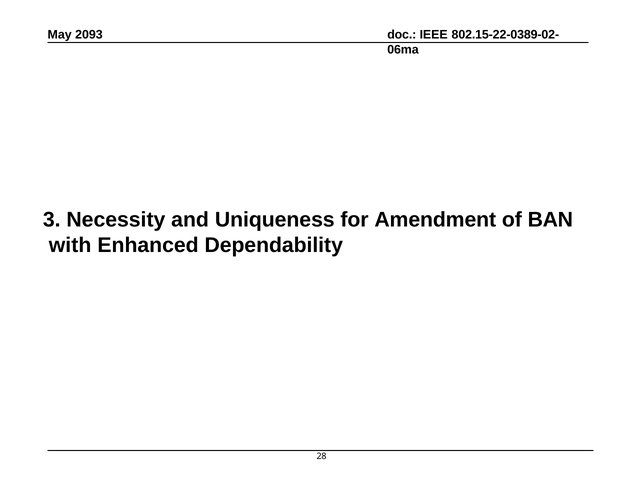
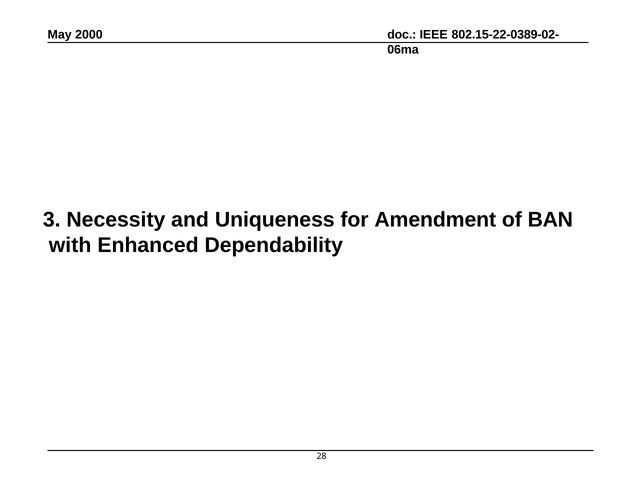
2093: 2093 -> 2000
